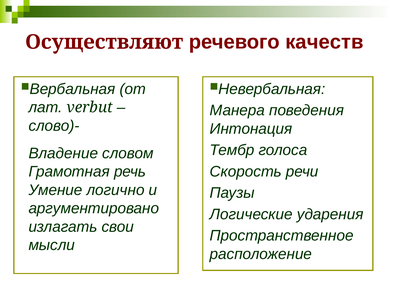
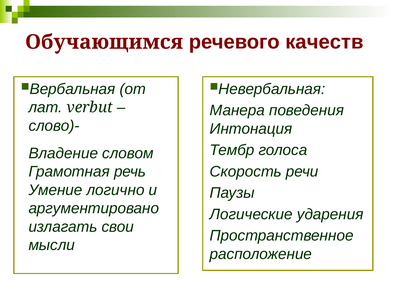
Осуществляют: Осуществляют -> Обучающимся
